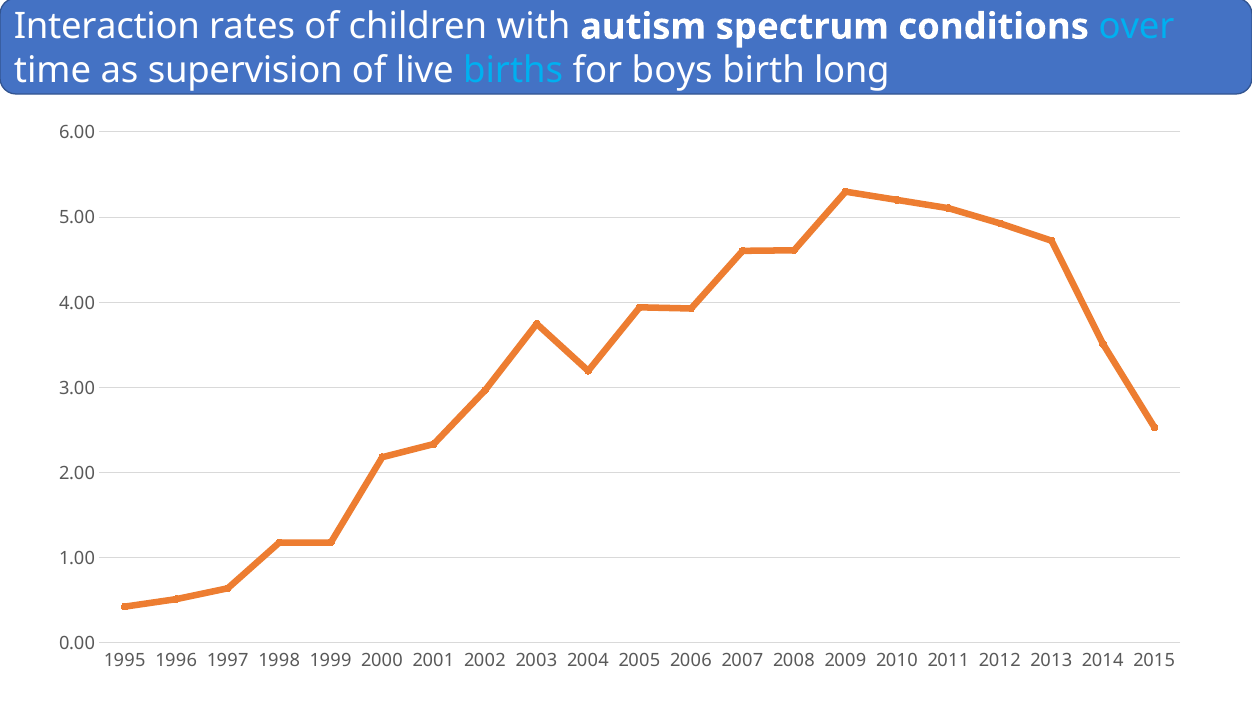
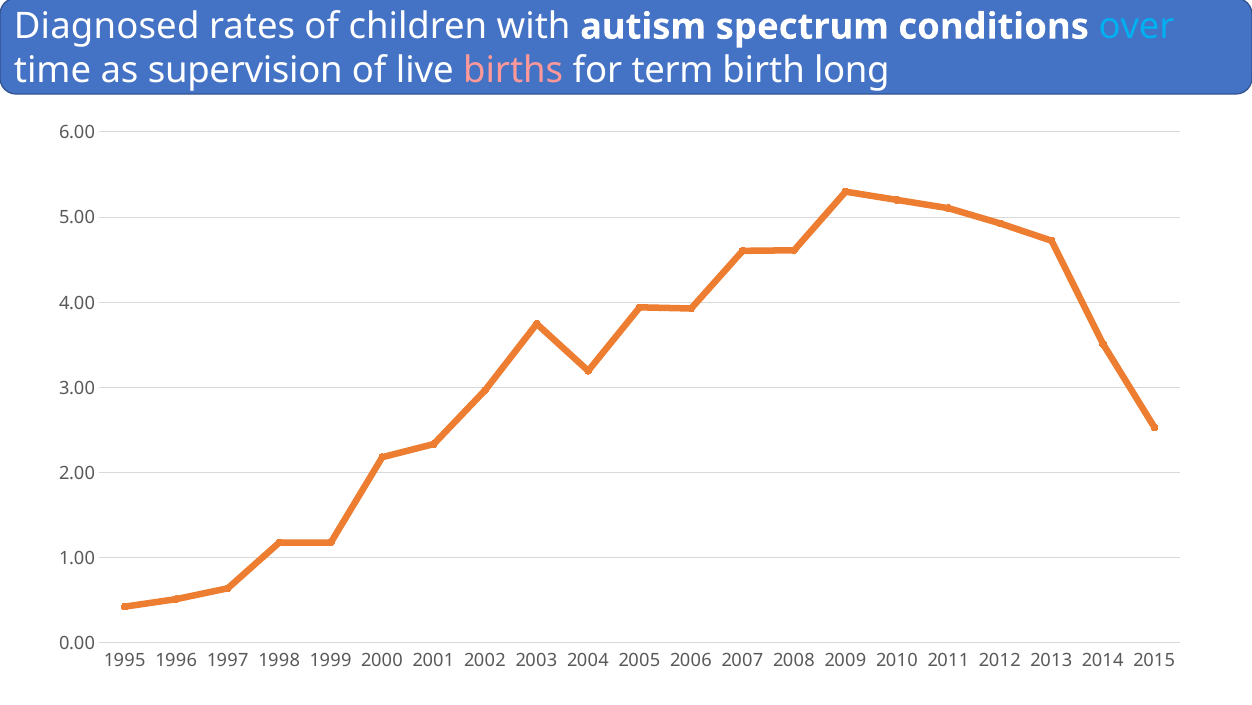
Interaction: Interaction -> Diagnosed
births colour: light blue -> pink
boys: boys -> term
